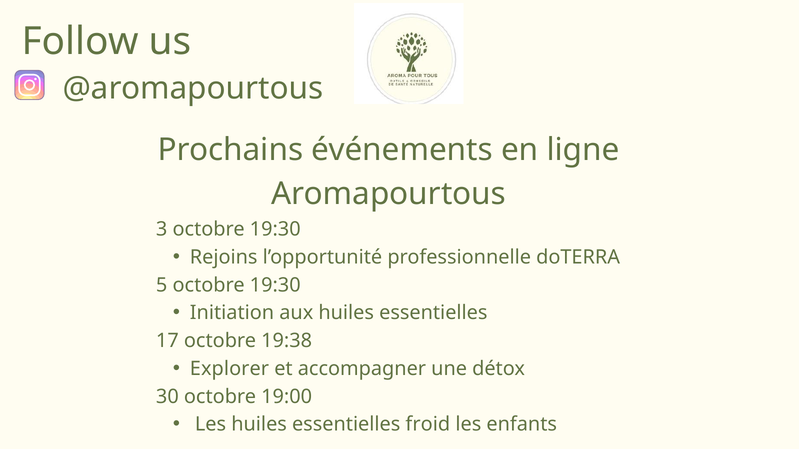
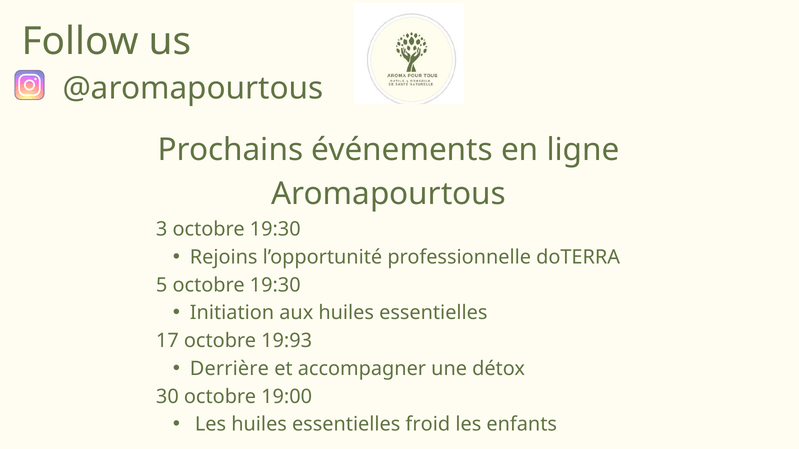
19:38: 19:38 -> 19:93
Explorer: Explorer -> Derrière
